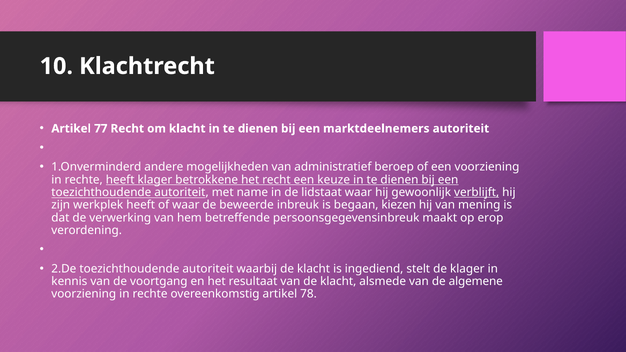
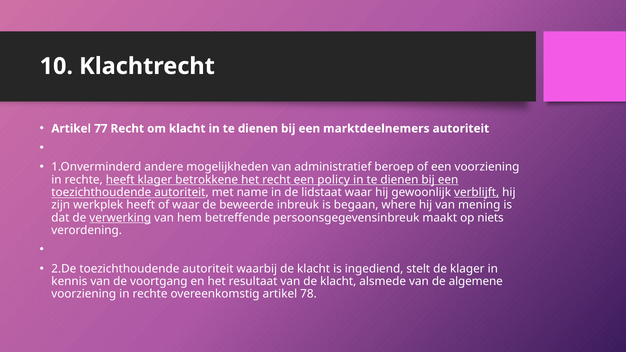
keuze: keuze -> policy
kiezen: kiezen -> where
verwerking underline: none -> present
erop: erop -> niets
